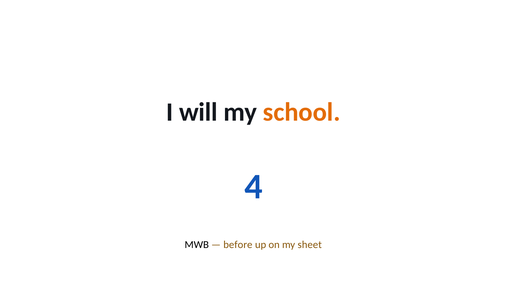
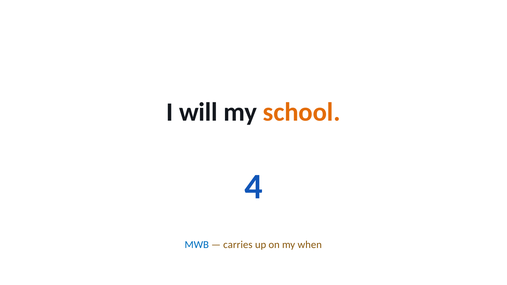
MWB colour: black -> blue
before: before -> carries
sheet: sheet -> when
